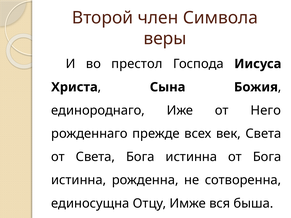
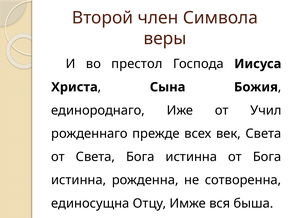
Него: Него -> Учил
